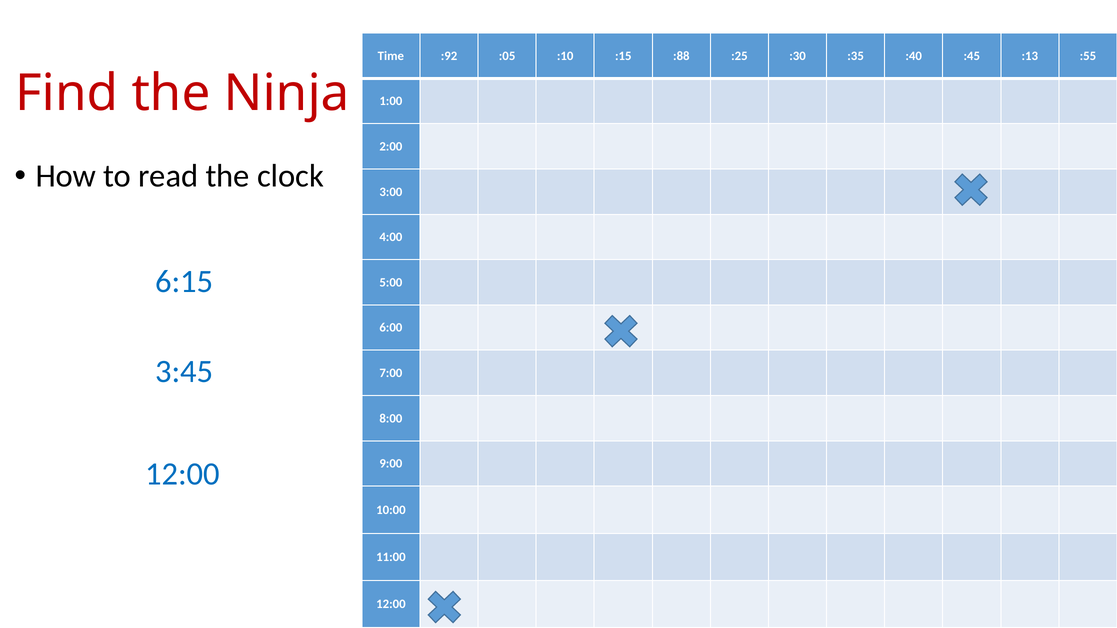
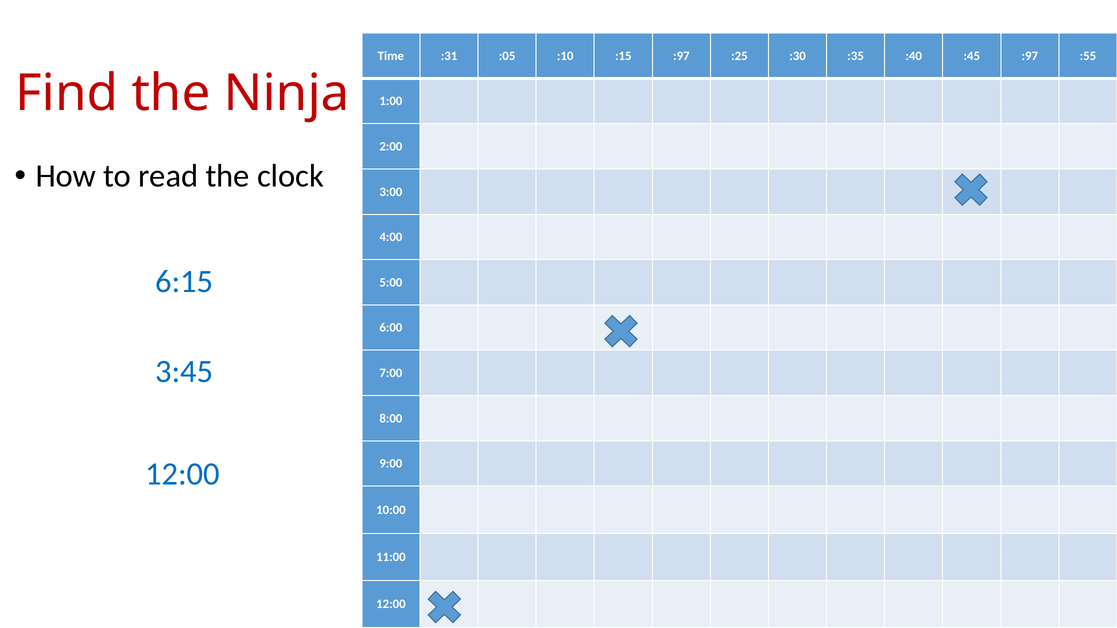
:92: :92 -> :31
:15 :88: :88 -> :97
:45 :13: :13 -> :97
